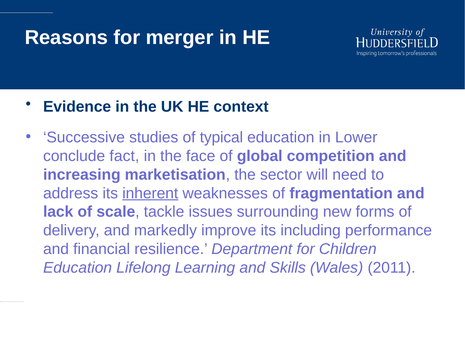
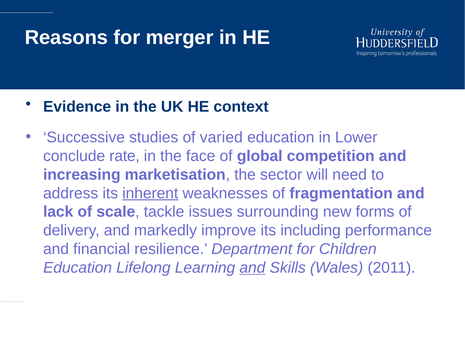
typical: typical -> varied
fact: fact -> rate
and at (252, 267) underline: none -> present
